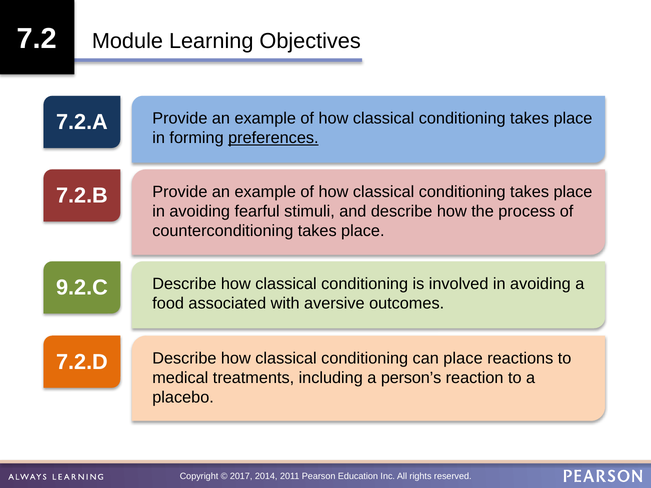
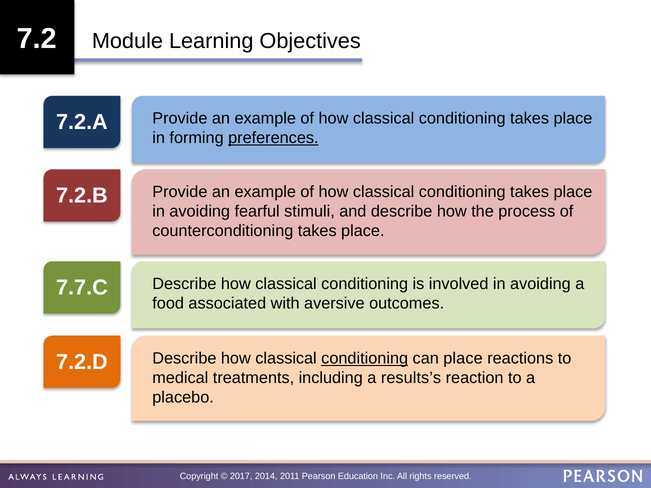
9.2.C: 9.2.C -> 7.7.C
conditioning at (365, 358) underline: none -> present
person’s: person’s -> results’s
